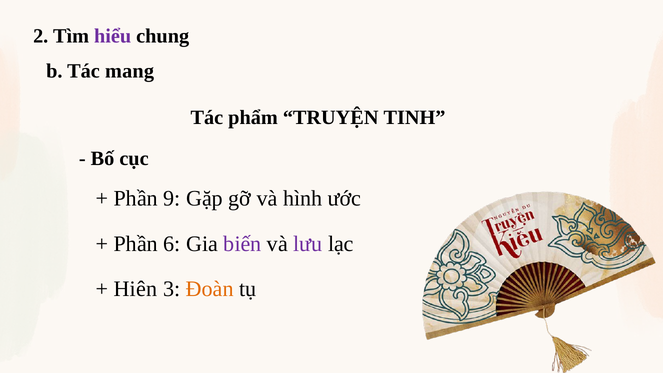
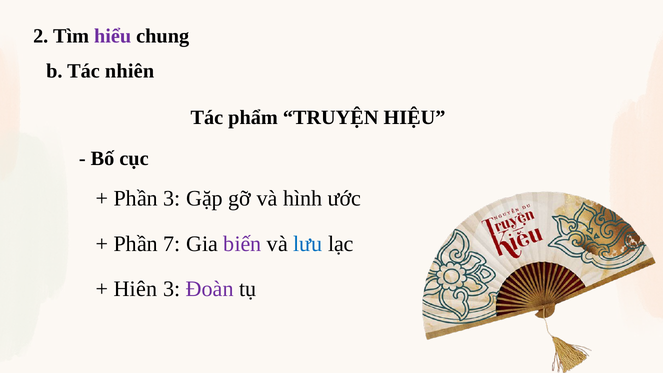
mang: mang -> nhiên
TINH: TINH -> HIỆU
Phần 9: 9 -> 3
6: 6 -> 7
lưu colour: purple -> blue
Đoàn colour: orange -> purple
